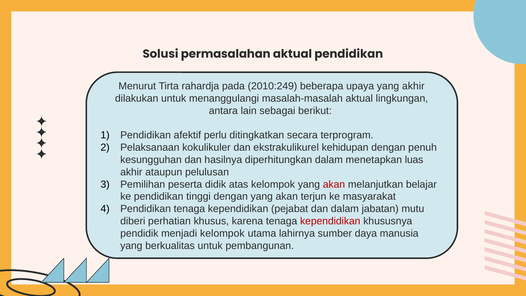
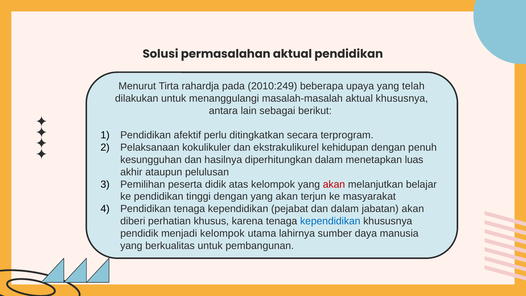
yang akhir: akhir -> telah
aktual lingkungan: lingkungan -> khususnya
jabatan mutu: mutu -> akan
kependidikan at (330, 221) colour: red -> blue
